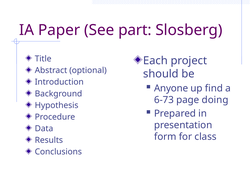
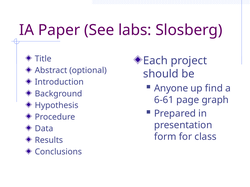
part: part -> labs
6-73: 6-73 -> 6-61
doing: doing -> graph
